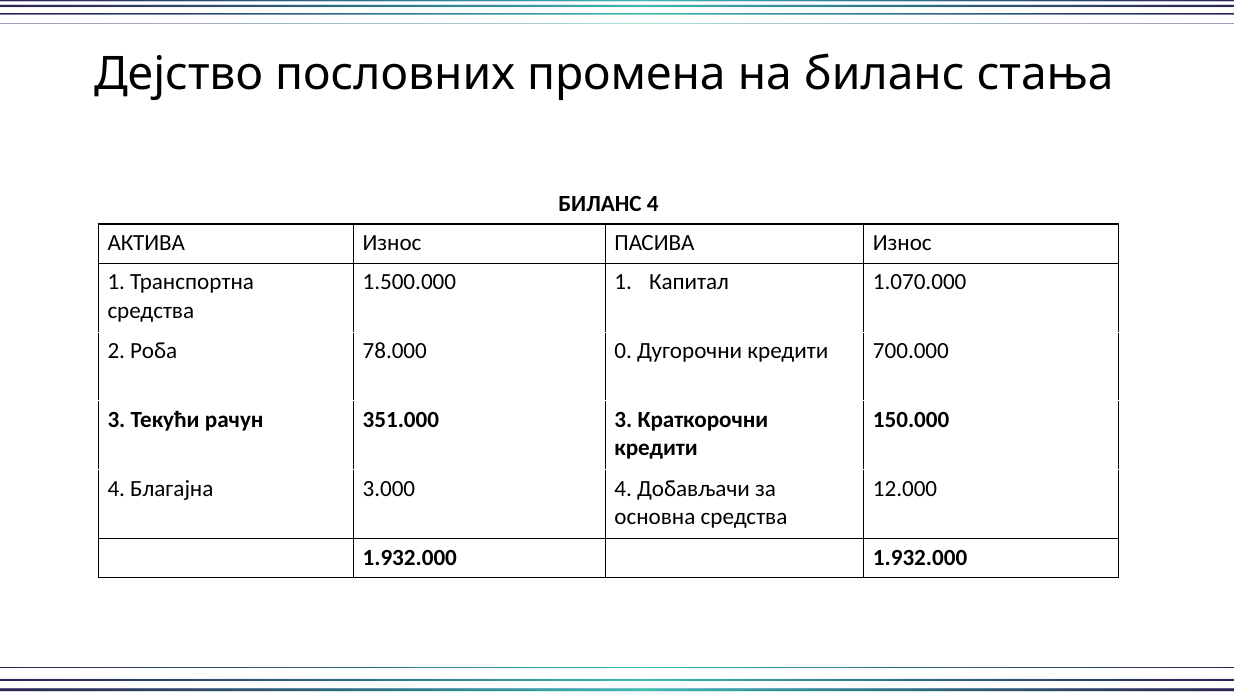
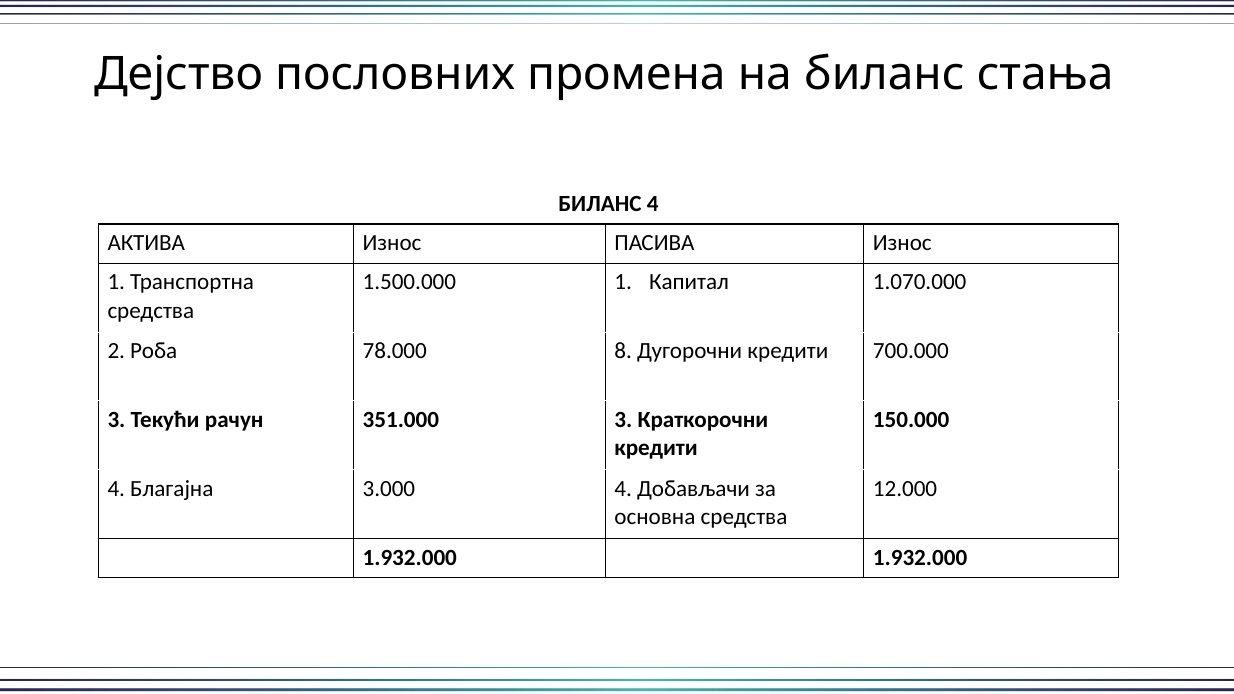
0: 0 -> 8
